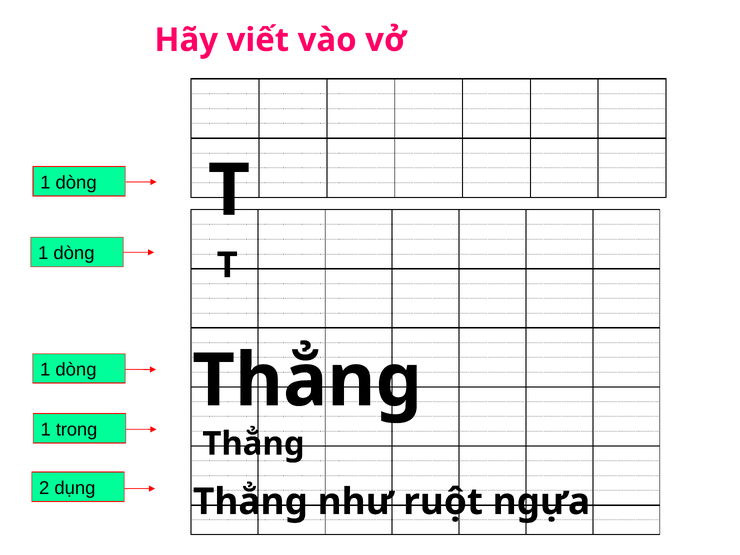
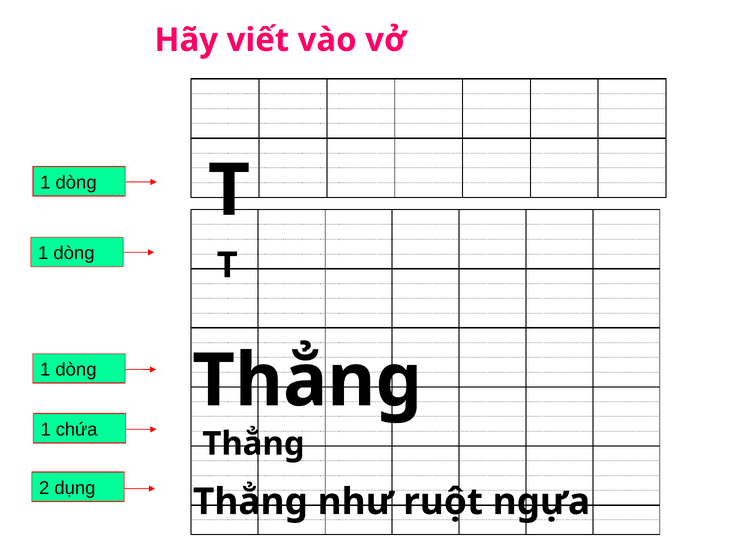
trong: trong -> chứa
